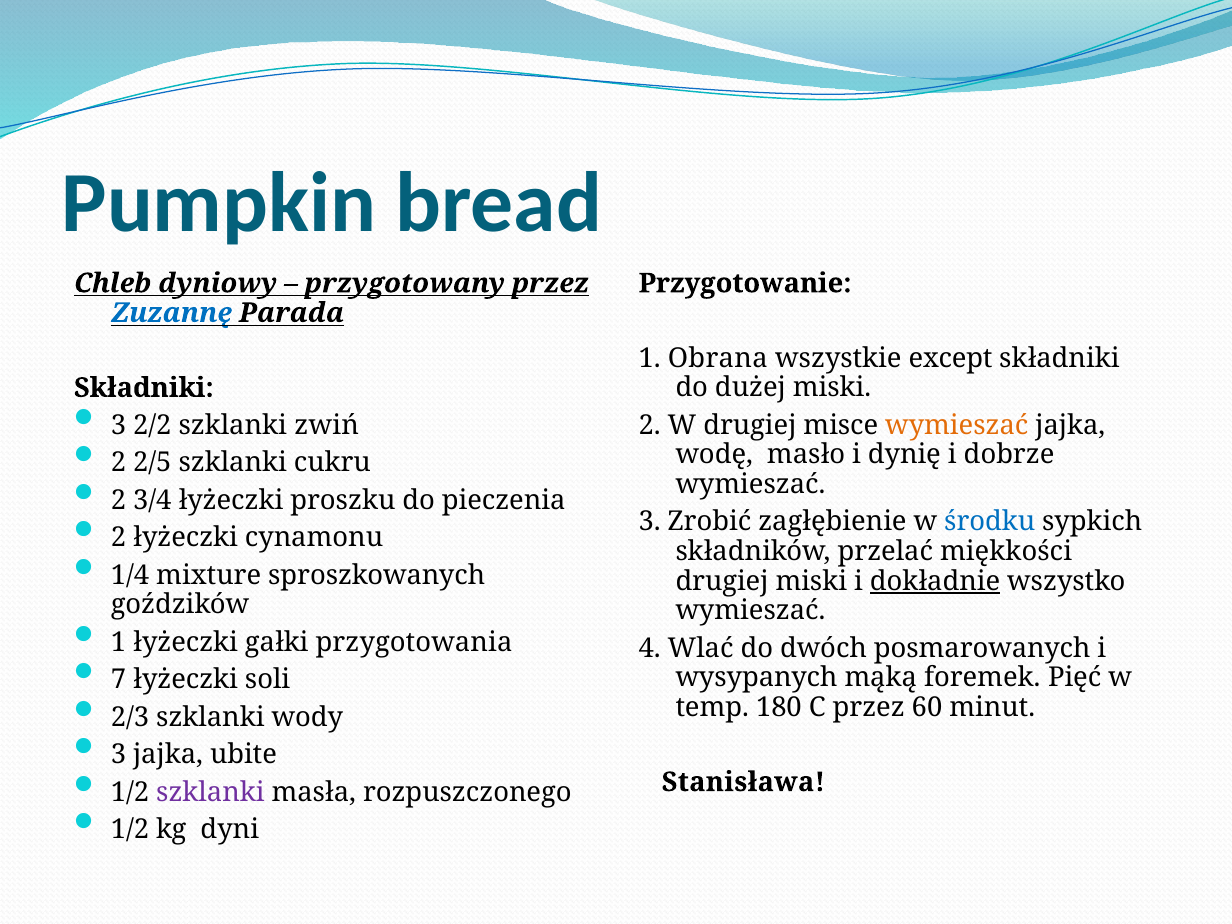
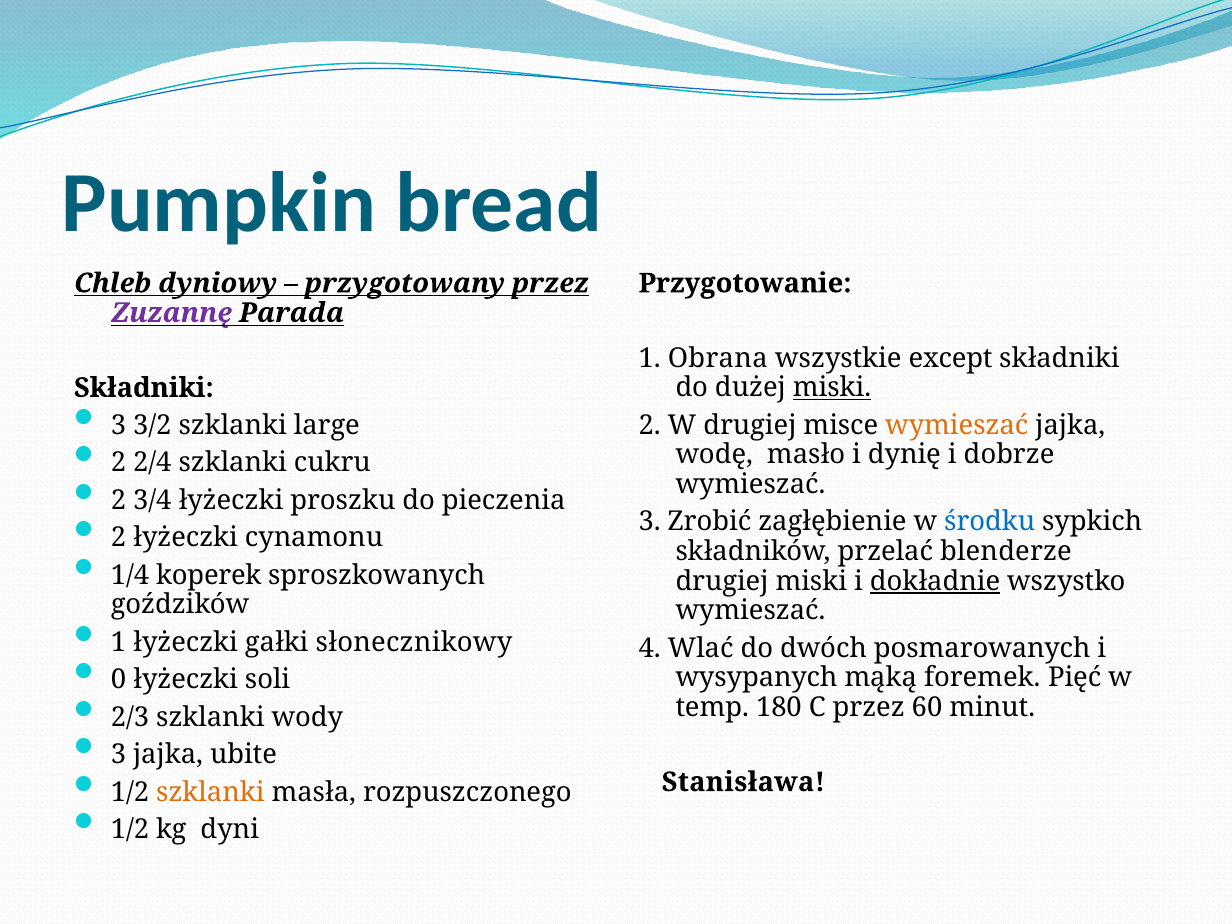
Zuzannę colour: blue -> purple
miski at (832, 388) underline: none -> present
2/2: 2/2 -> 3/2
zwiń: zwiń -> large
2/5: 2/5 -> 2/4
miękkości: miękkości -> blenderze
mixture: mixture -> koperek
przygotowania: przygotowania -> słonecznikowy
7: 7 -> 0
szklanki at (210, 792) colour: purple -> orange
